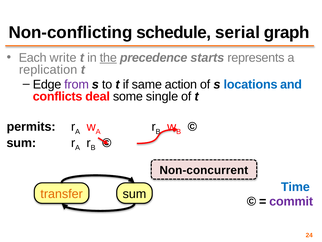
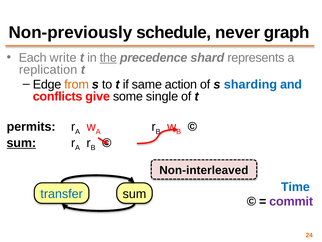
Non-conflicting: Non-conflicting -> Non-previously
serial: serial -> never
starts: starts -> shard
from colour: purple -> orange
locations: locations -> sharding
deal: deal -> give
sum at (21, 143) underline: none -> present
Non-concurrent: Non-concurrent -> Non-interleaved
transfer colour: orange -> blue
